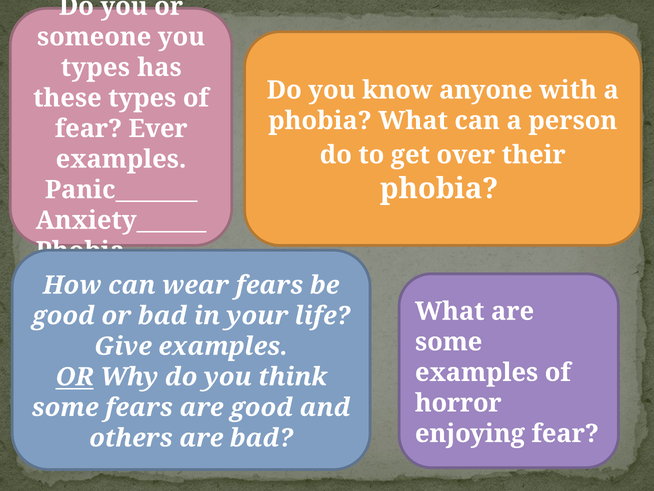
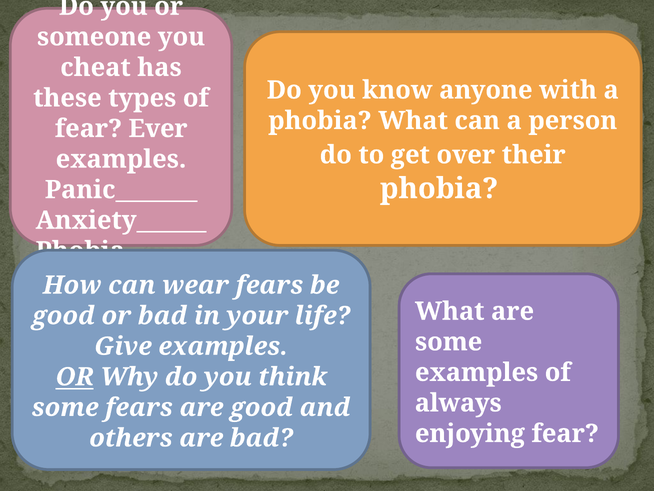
types at (95, 67): types -> cheat
horror: horror -> always
